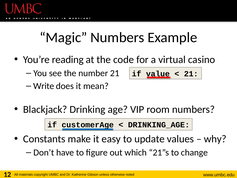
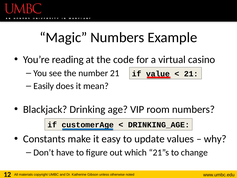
Write: Write -> Easily
